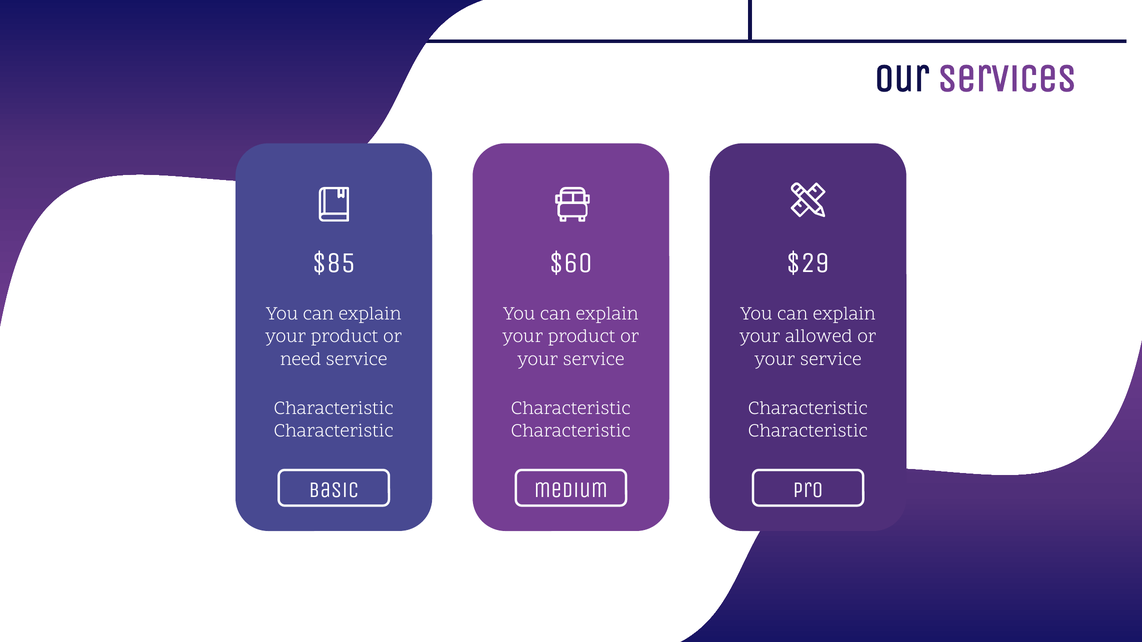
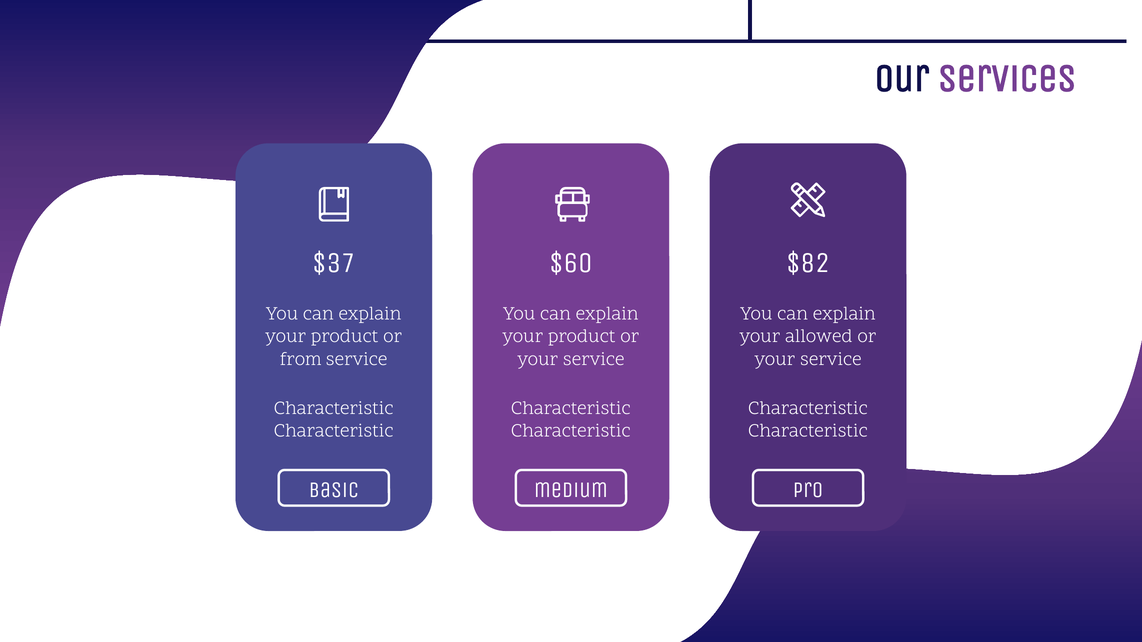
$85: $85 -> $37
$29: $29 -> $82
need: need -> from
